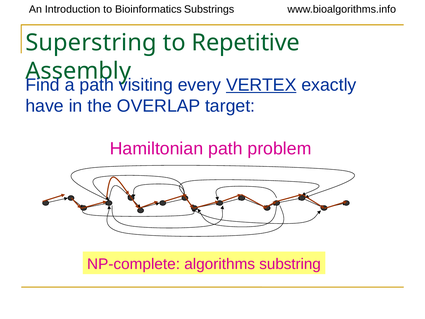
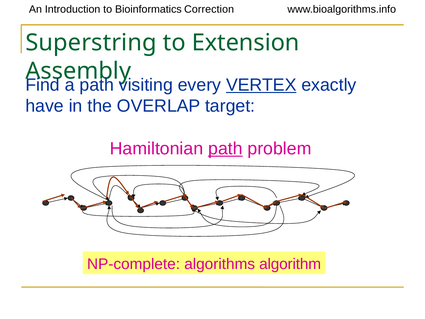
Substrings: Substrings -> Correction
Repetitive: Repetitive -> Extension
path at (225, 149) underline: none -> present
substring: substring -> algorithm
